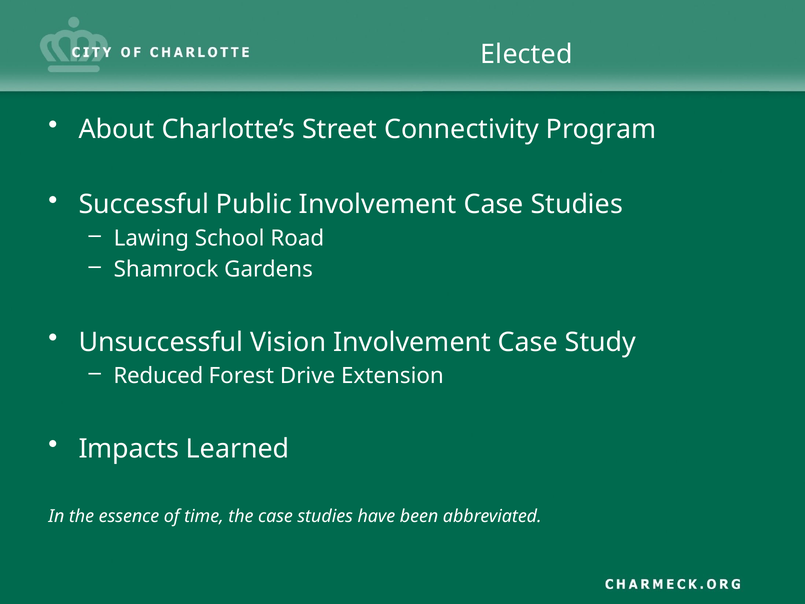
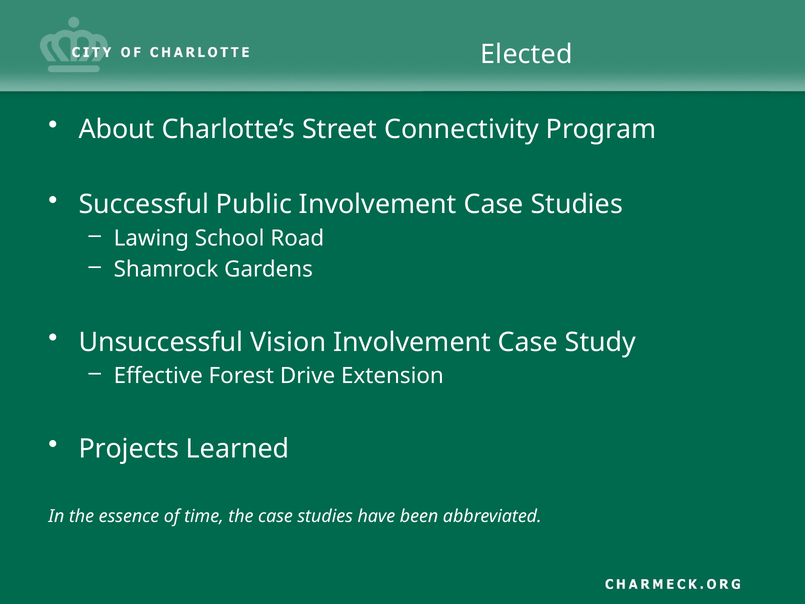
Reduced: Reduced -> Effective
Impacts: Impacts -> Projects
